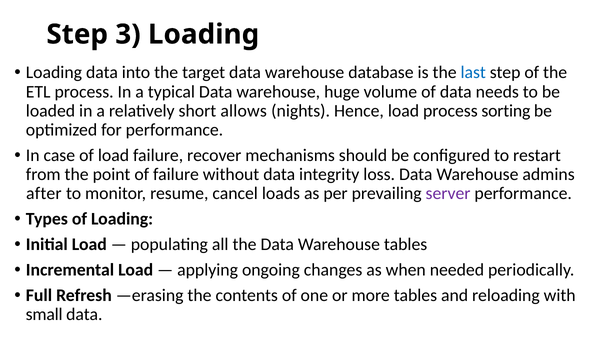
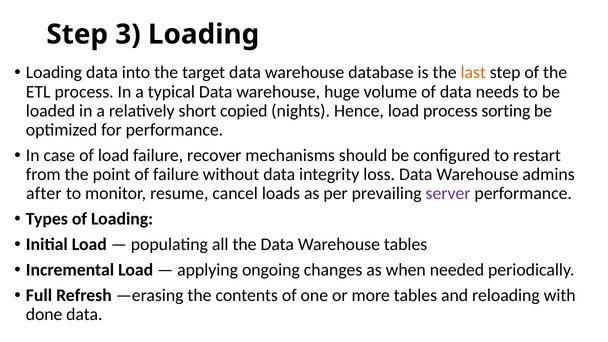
last colour: blue -> orange
allows: allows -> copied
small: small -> done
